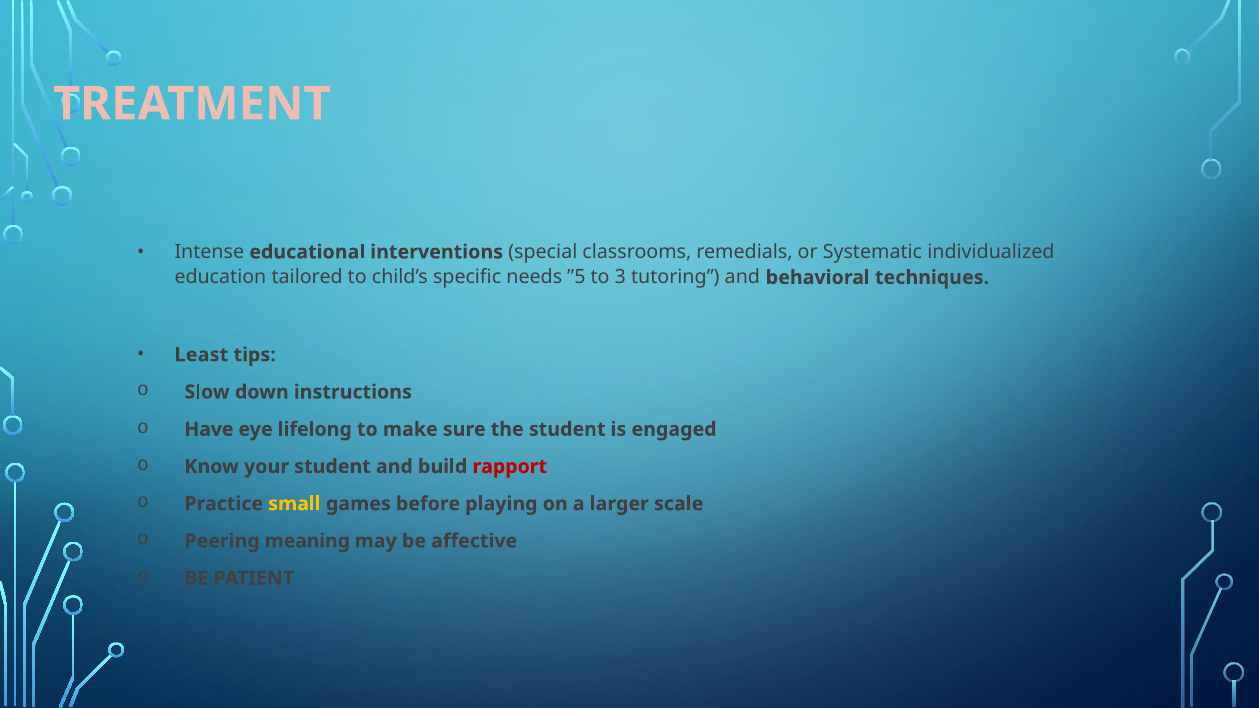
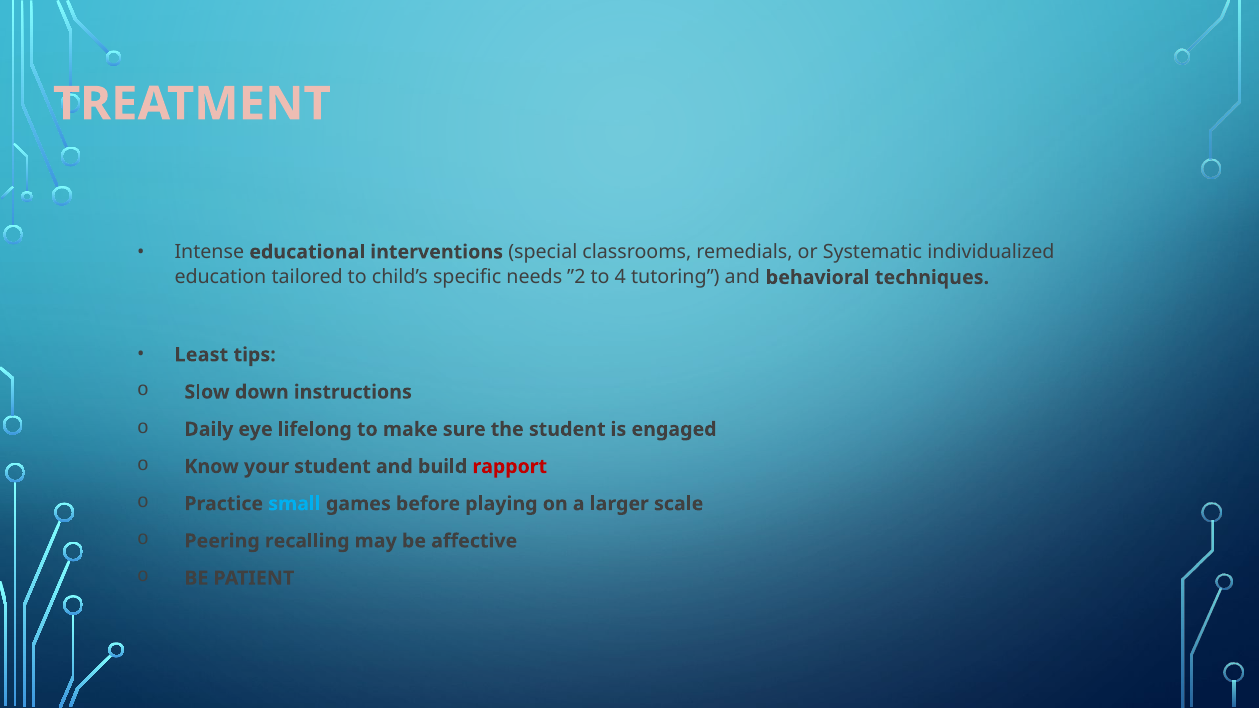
”5: ”5 -> ”2
3: 3 -> 4
Have: Have -> Daily
small colour: yellow -> light blue
meaning: meaning -> recalling
